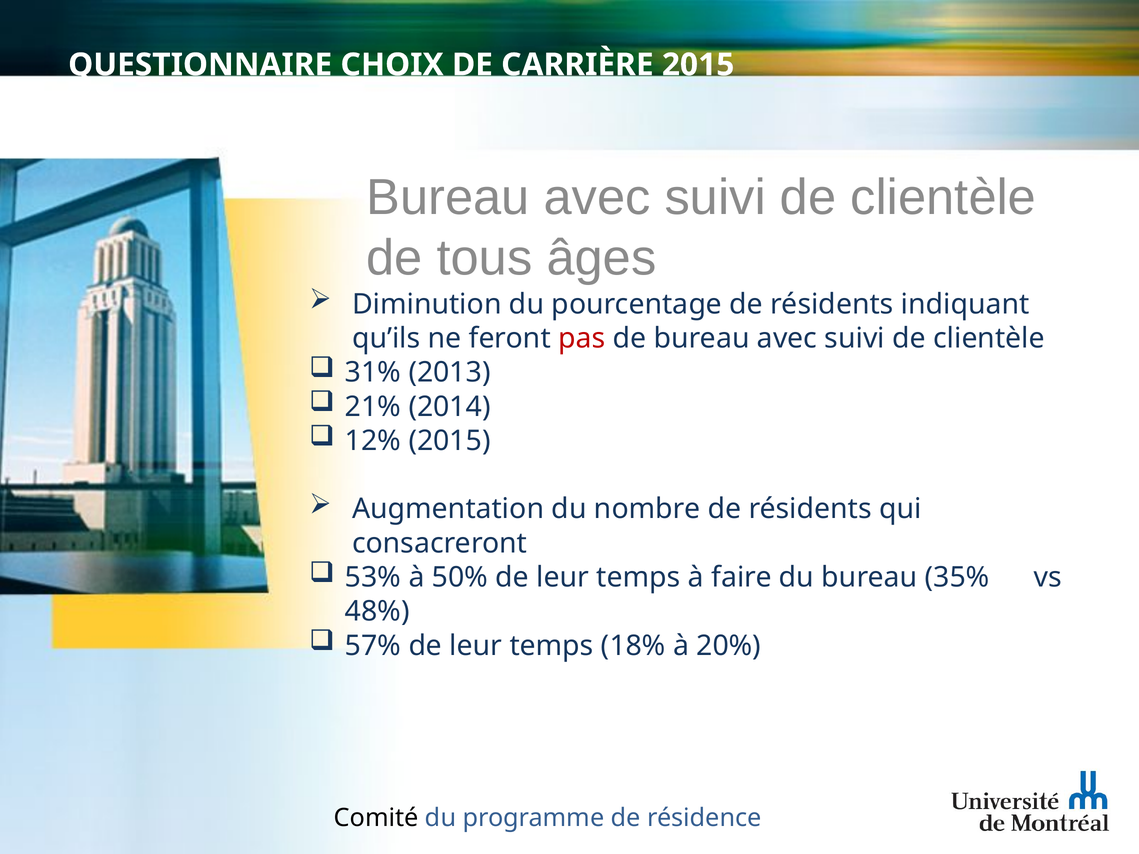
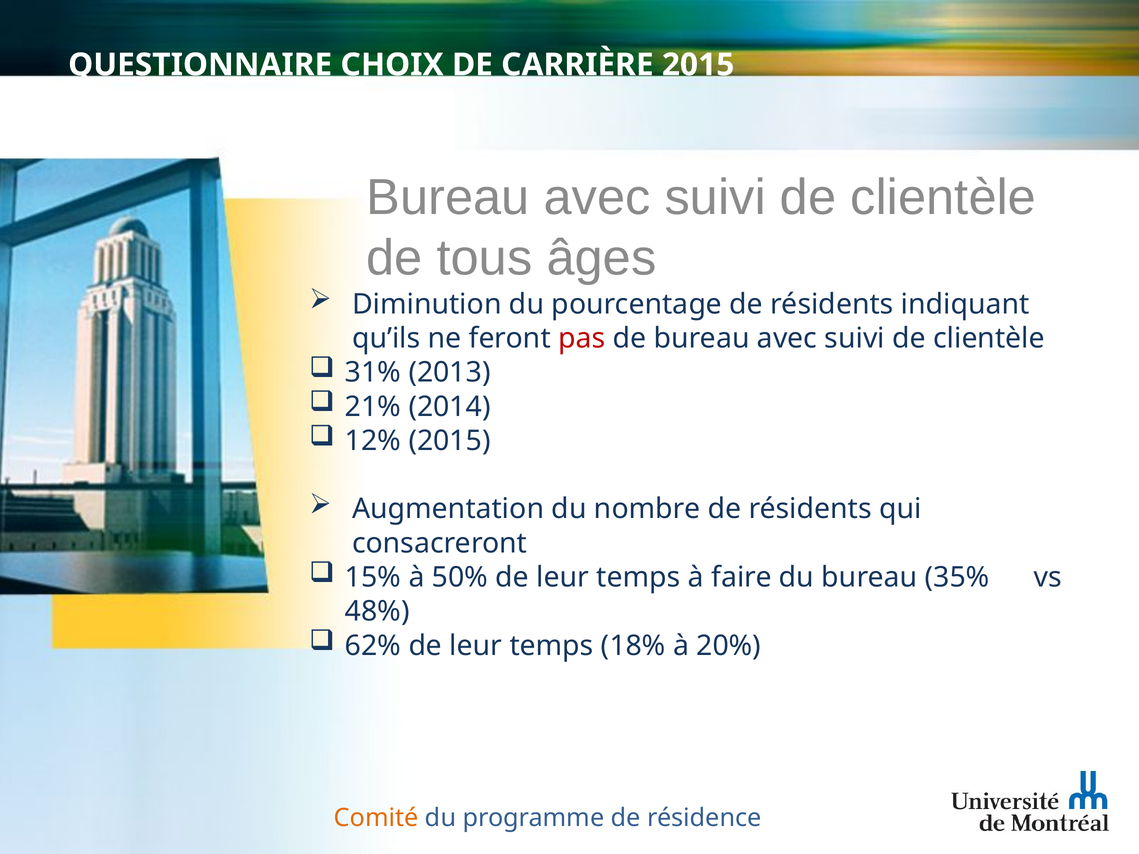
53%: 53% -> 15%
57%: 57% -> 62%
Comité colour: black -> orange
